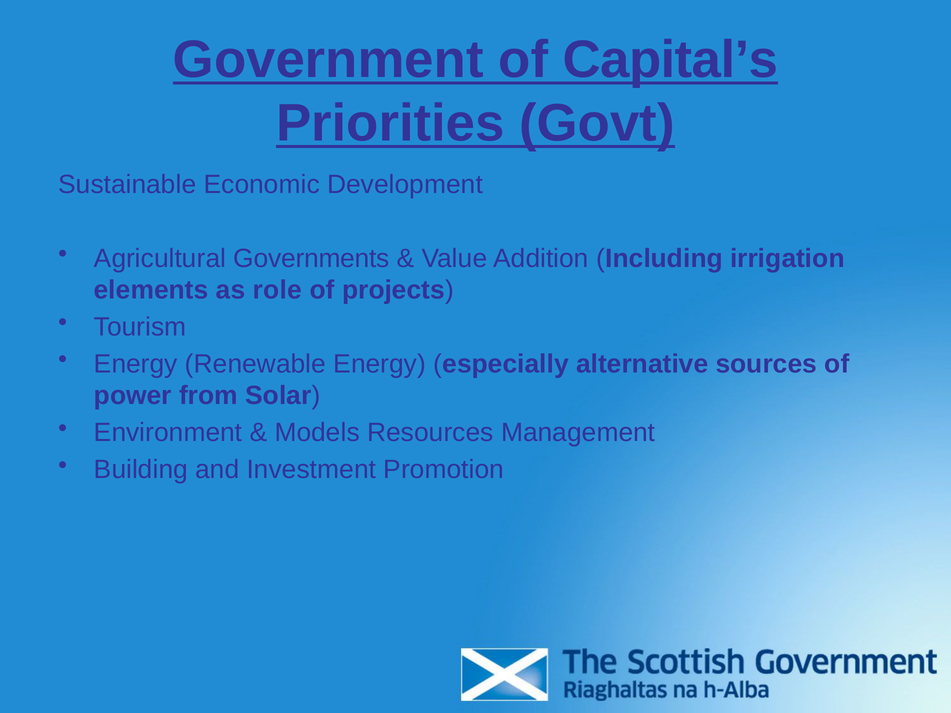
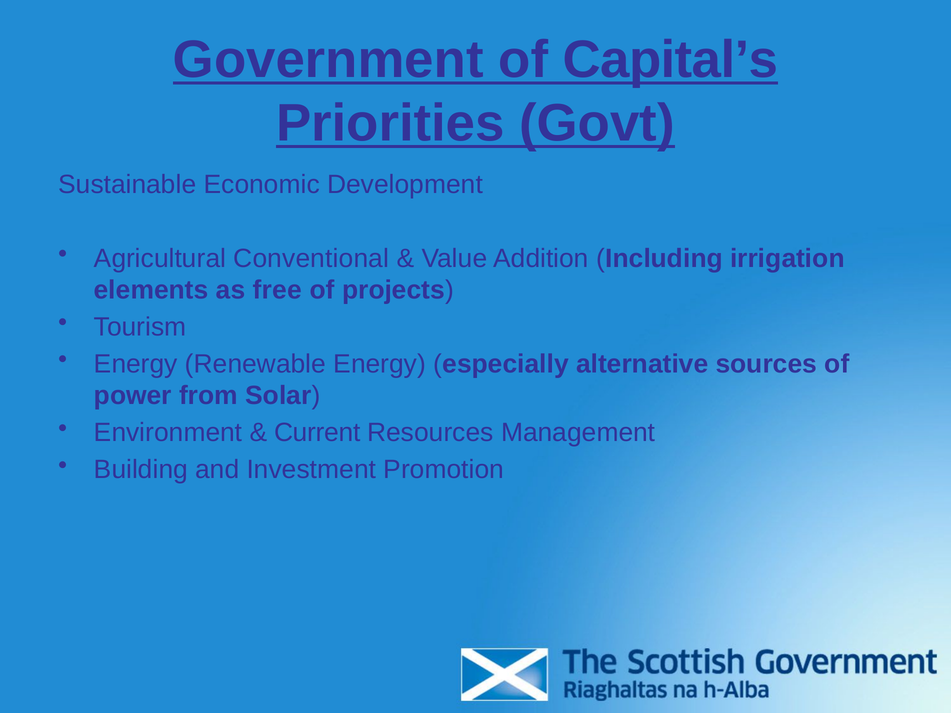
Governments: Governments -> Conventional
role: role -> free
Models: Models -> Current
